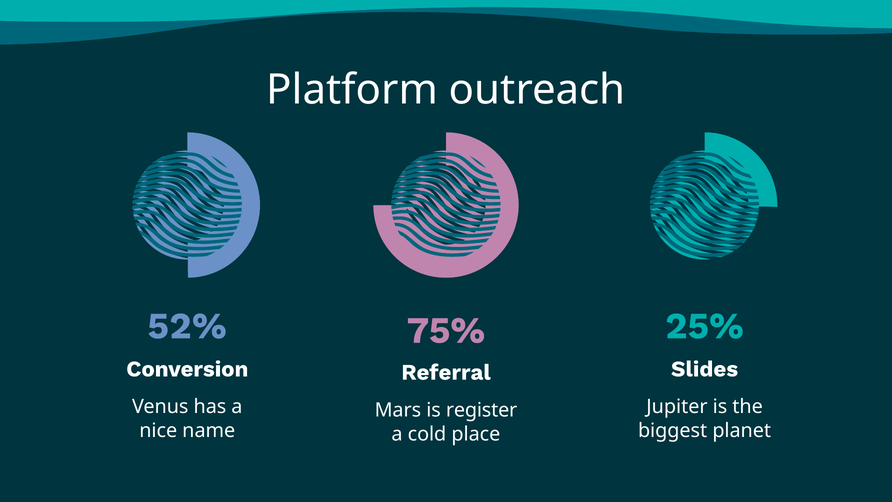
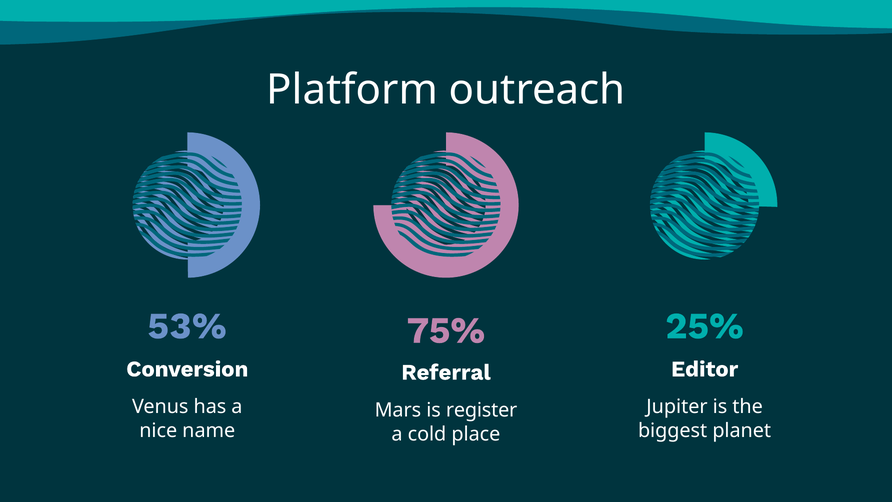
52%: 52% -> 53%
Slides: Slides -> Editor
